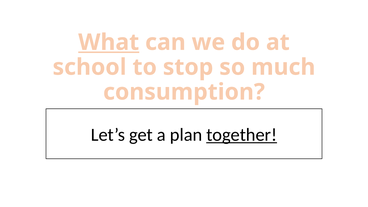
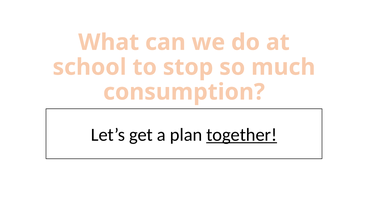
What underline: present -> none
